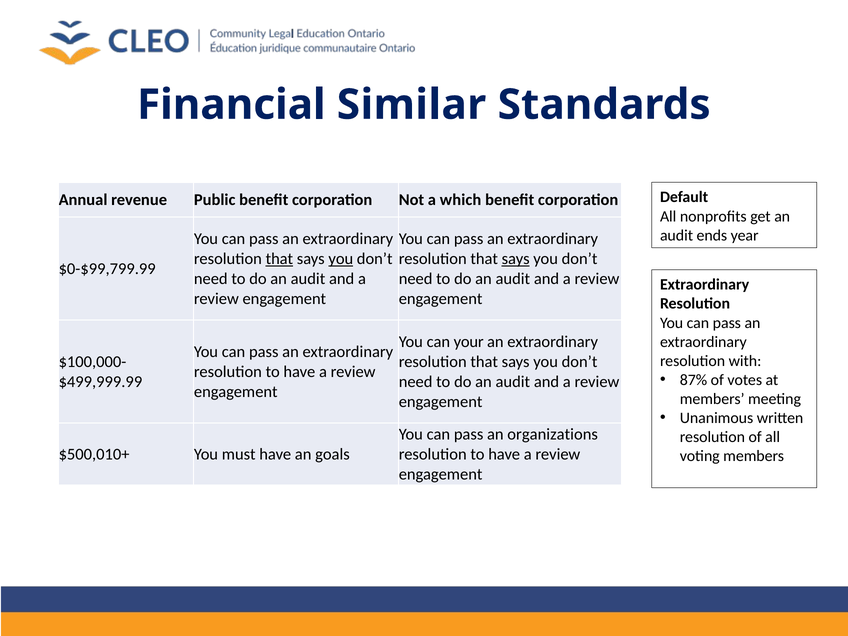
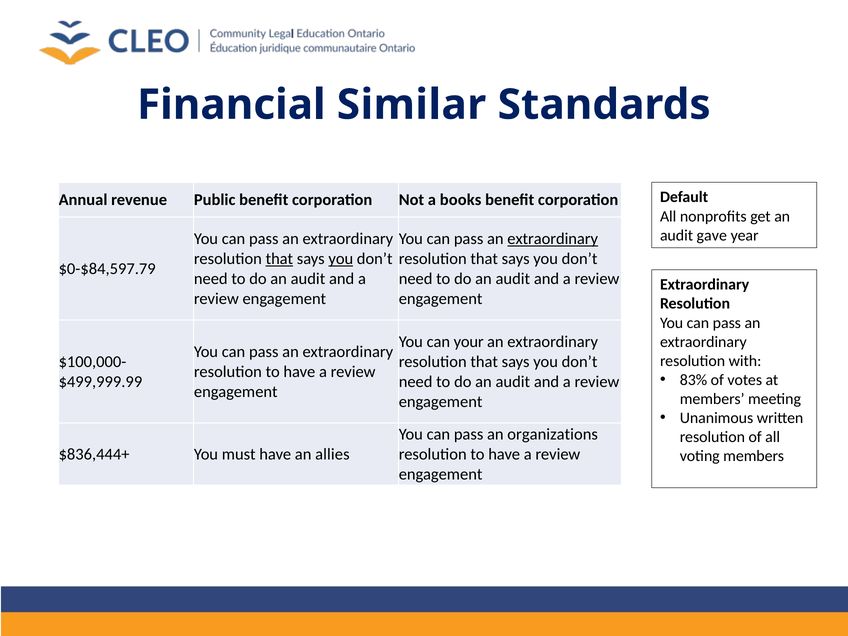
which: which -> books
ends: ends -> gave
extraordinary at (553, 239) underline: none -> present
says at (516, 259) underline: present -> none
$0-$99,799.99: $0-$99,799.99 -> $0-$84,597.79
87%: 87% -> 83%
$500,010+: $500,010+ -> $836,444+
goals: goals -> allies
